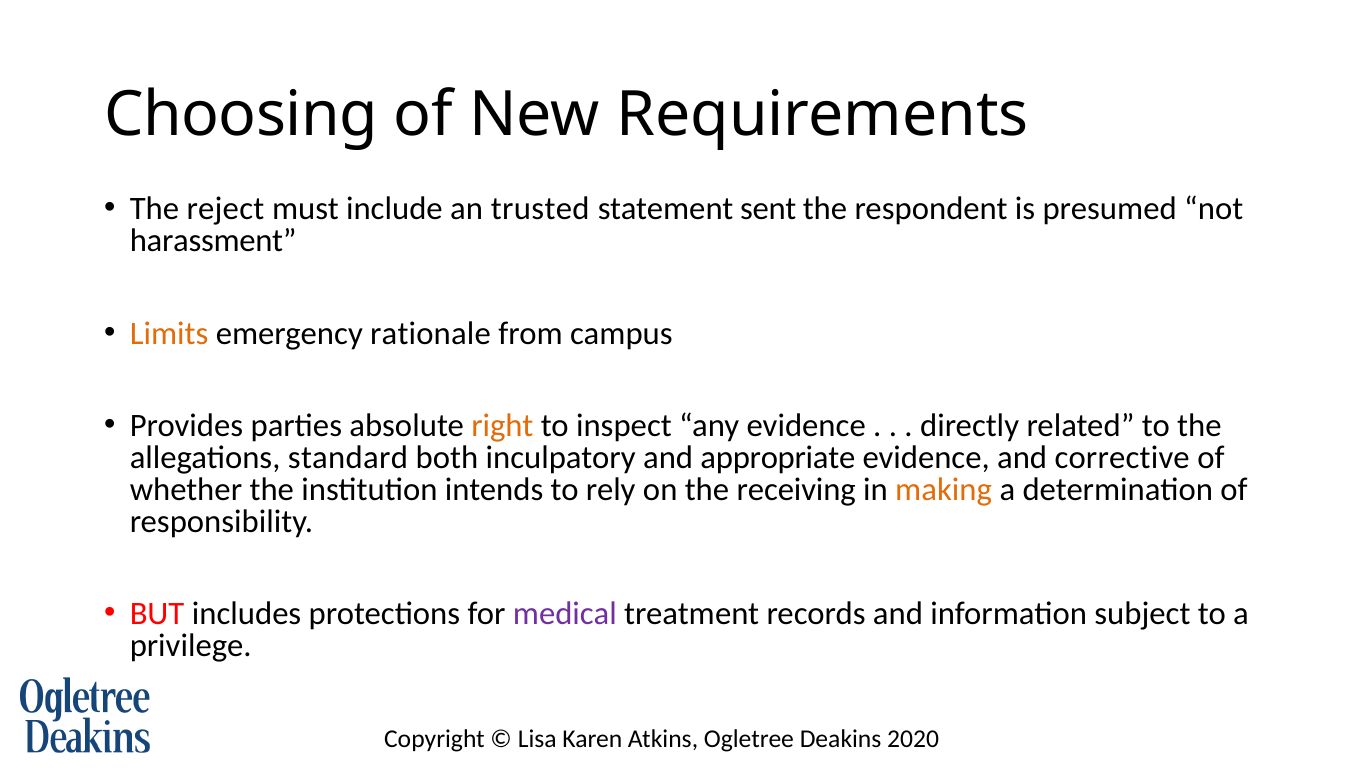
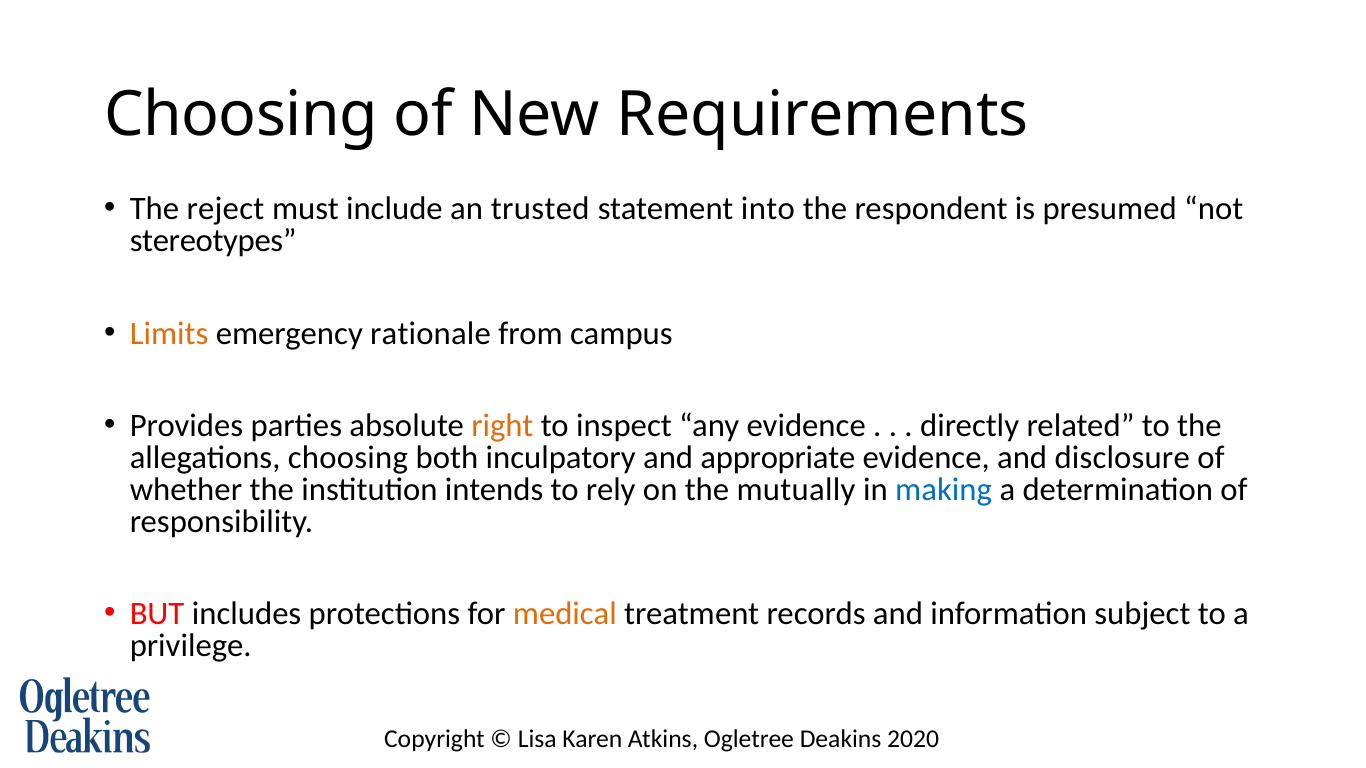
sent: sent -> into
harassment: harassment -> stereotypes
allegations standard: standard -> choosing
corrective: corrective -> disclosure
receiving: receiving -> mutually
making colour: orange -> blue
medical colour: purple -> orange
